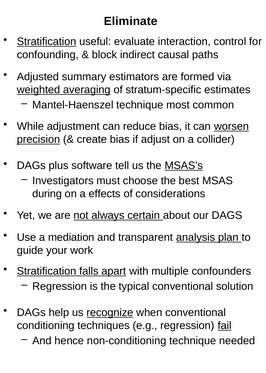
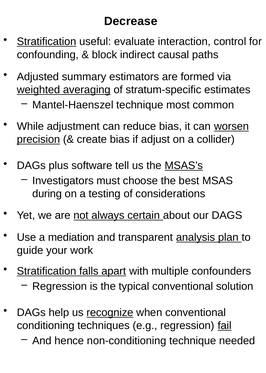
Eliminate: Eliminate -> Decrease
effects: effects -> testing
